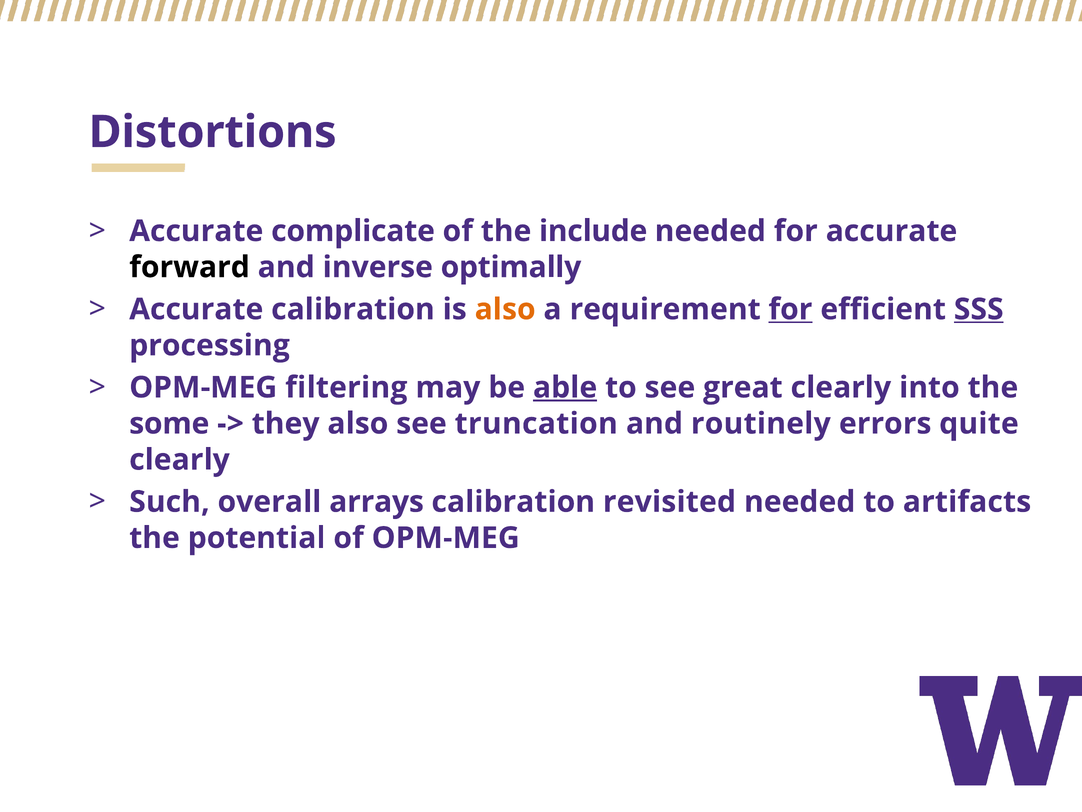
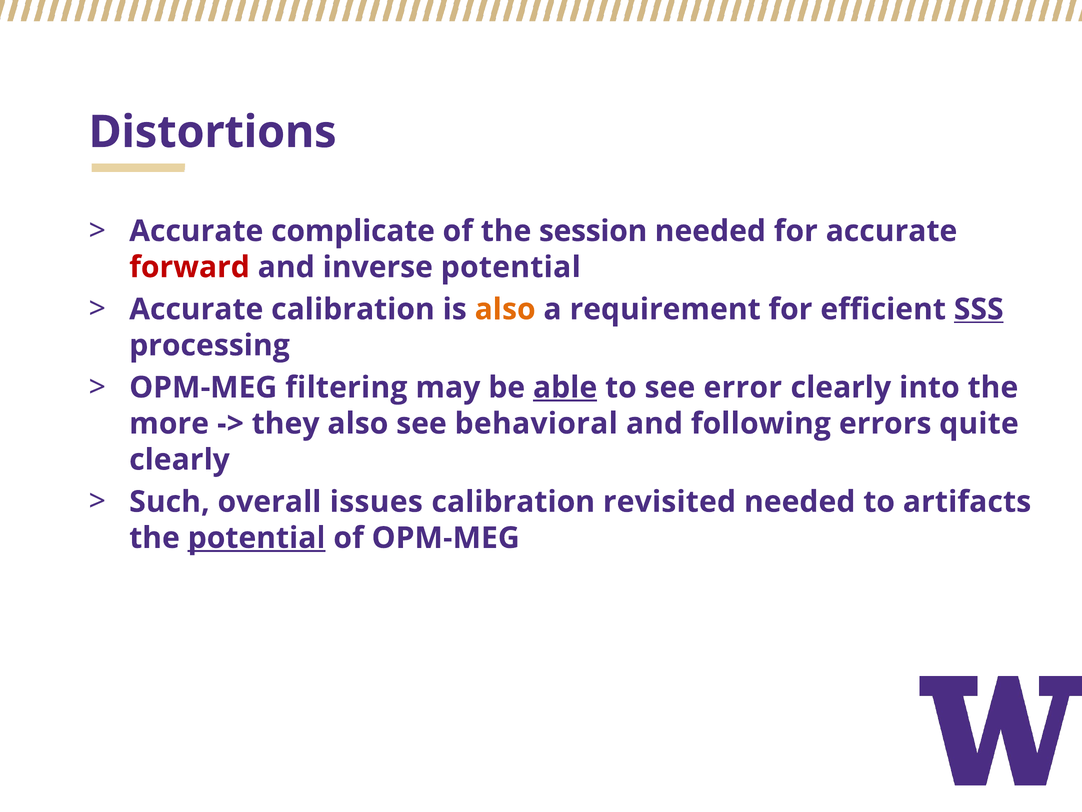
include: include -> session
forward colour: black -> red
inverse optimally: optimally -> potential
for at (790, 309) underline: present -> none
great: great -> error
some: some -> more
truncation: truncation -> behavioral
routinely: routinely -> following
arrays: arrays -> issues
potential at (257, 538) underline: none -> present
